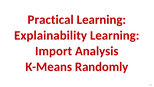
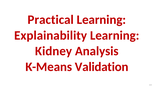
Import: Import -> Kidney
Randomly: Randomly -> Validation
